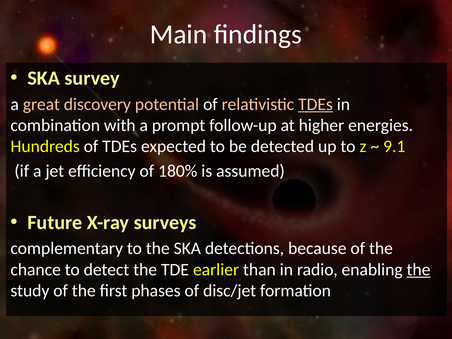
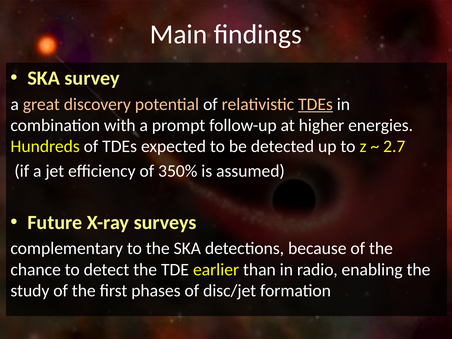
9.1: 9.1 -> 2.7
180%: 180% -> 350%
the at (419, 270) underline: present -> none
